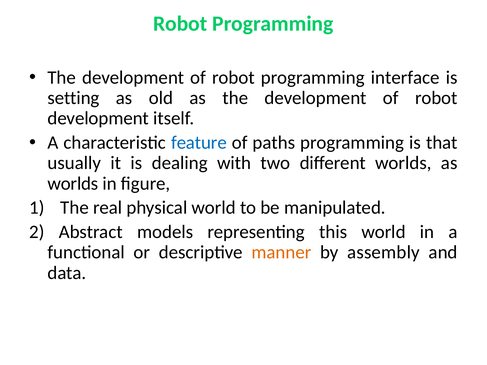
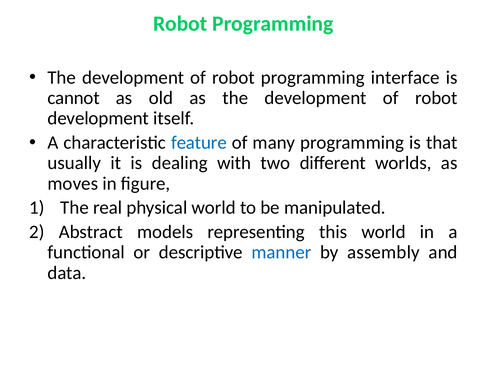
setting: setting -> cannot
paths: paths -> many
worlds at (73, 184): worlds -> moves
manner colour: orange -> blue
